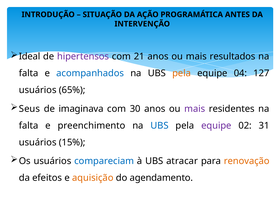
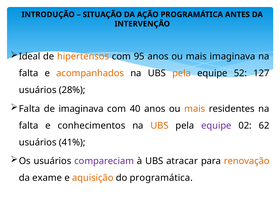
hipertensos colour: purple -> orange
21: 21 -> 95
mais resultados: resultados -> imaginava
acompanhados colour: blue -> orange
04: 04 -> 52
65%: 65% -> 28%
Seus at (29, 109): Seus -> Falta
30: 30 -> 40
mais at (195, 109) colour: purple -> orange
preenchimento: preenchimento -> conhecimentos
UBS at (160, 126) colour: blue -> orange
31: 31 -> 62
15%: 15% -> 41%
compareciam colour: blue -> purple
efeitos: efeitos -> exame
do agendamento: agendamento -> programática
